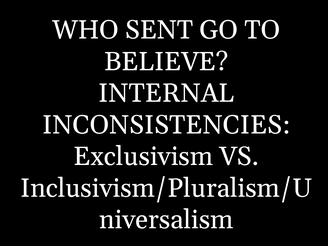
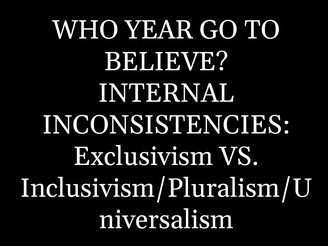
SENT: SENT -> YEAR
